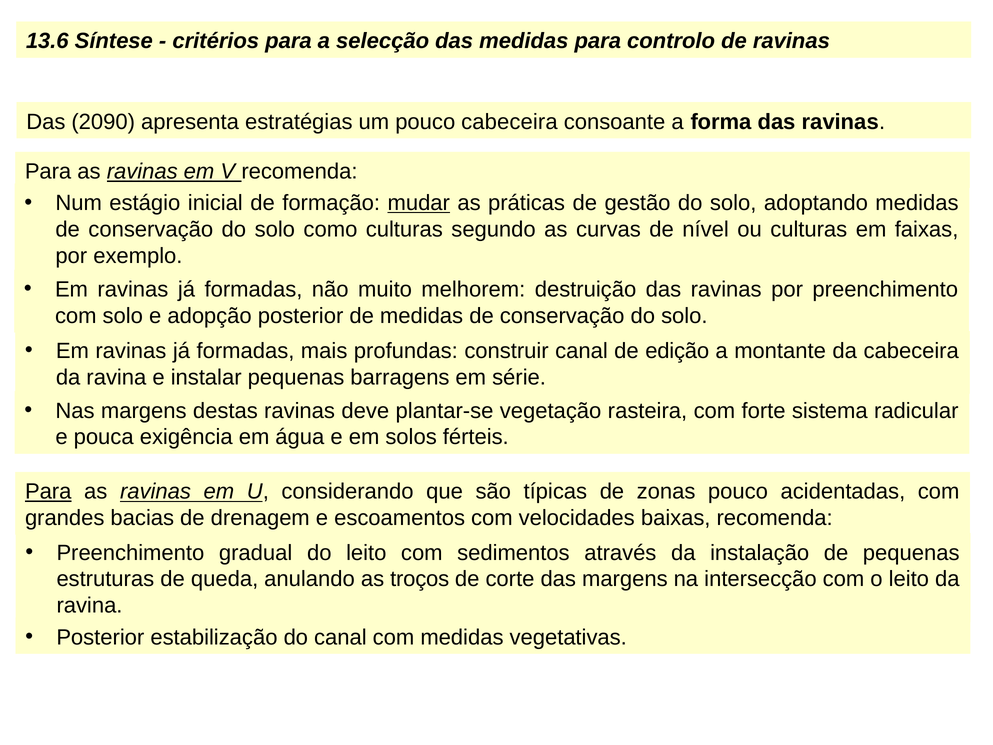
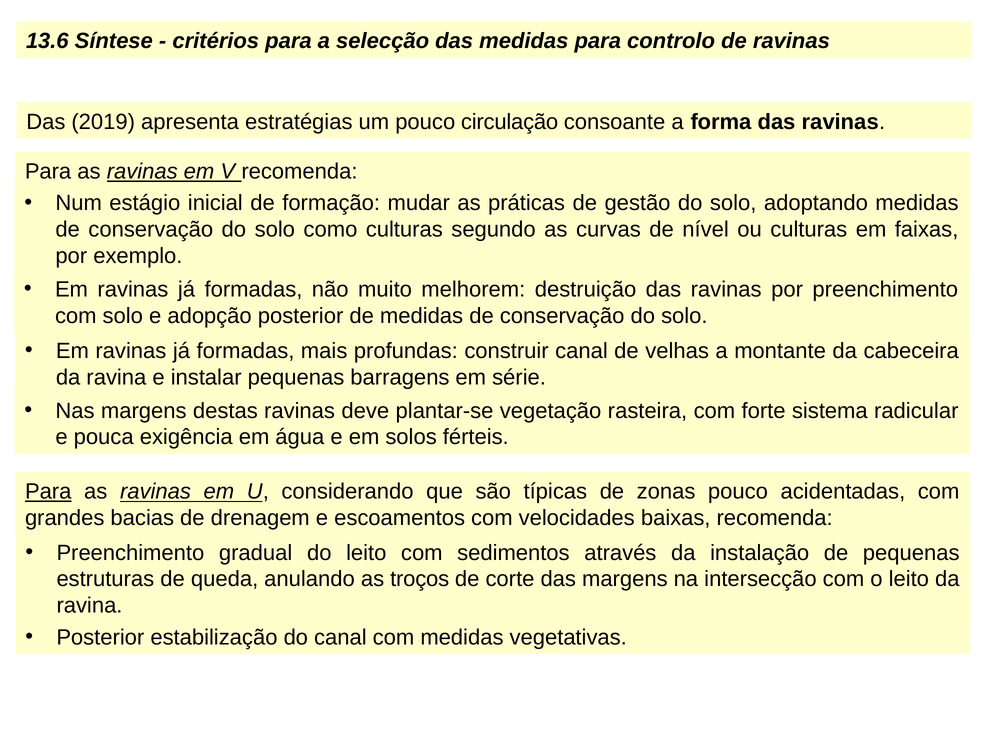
2090: 2090 -> 2019
pouco cabeceira: cabeceira -> circulação
mudar underline: present -> none
edição: edição -> velhas
